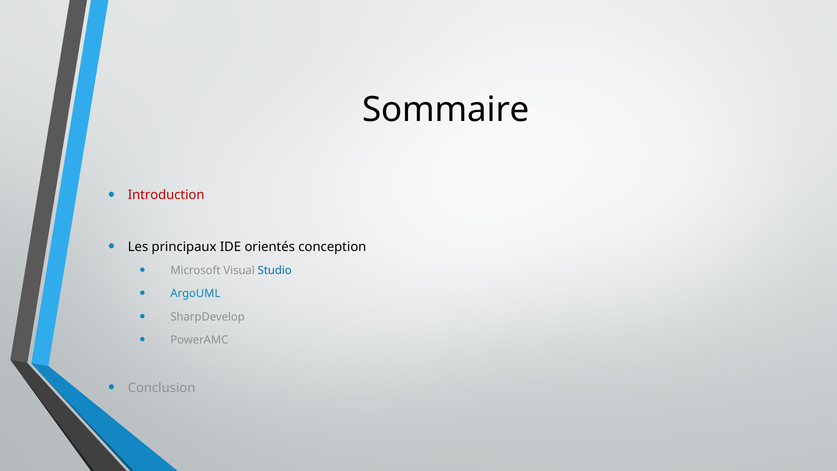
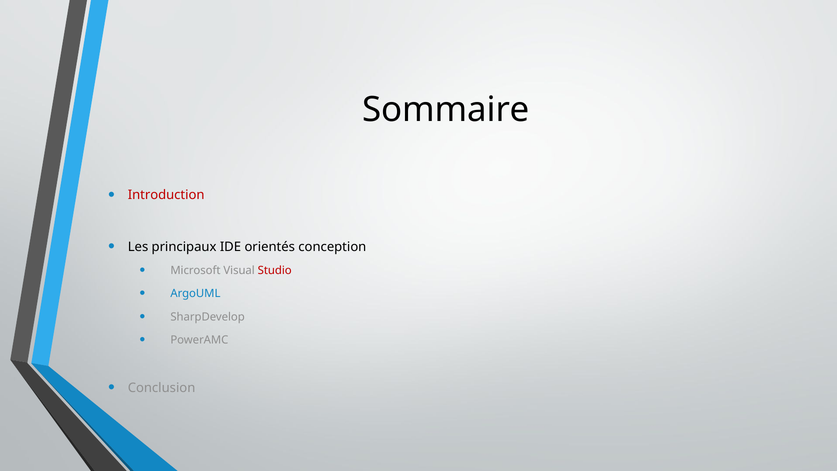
Studio colour: blue -> red
